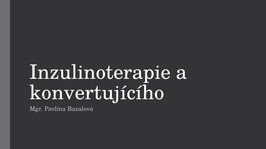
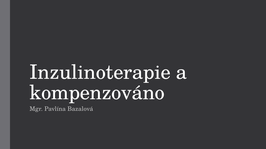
konvertujícího: konvertujícího -> kompenzováno
